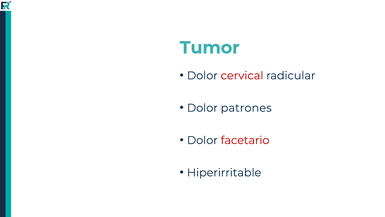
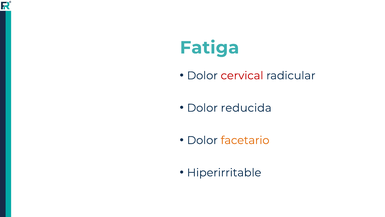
Tumor: Tumor -> Fatiga
patrones: patrones -> reducida
facetario colour: red -> orange
